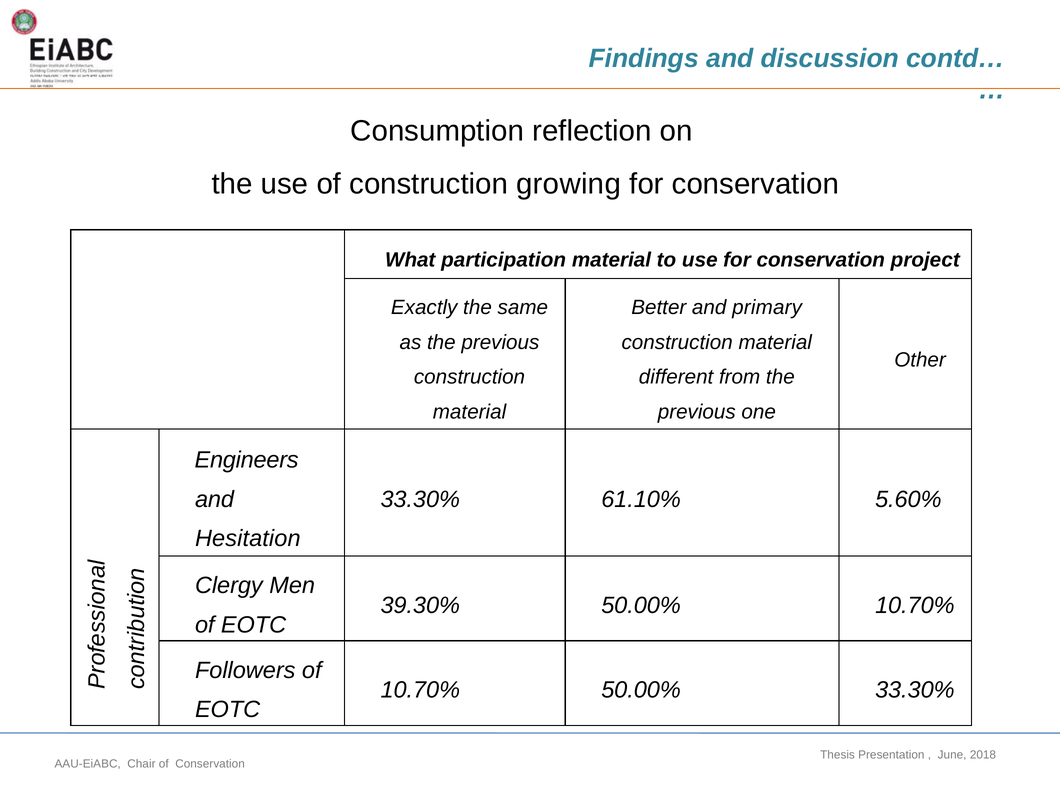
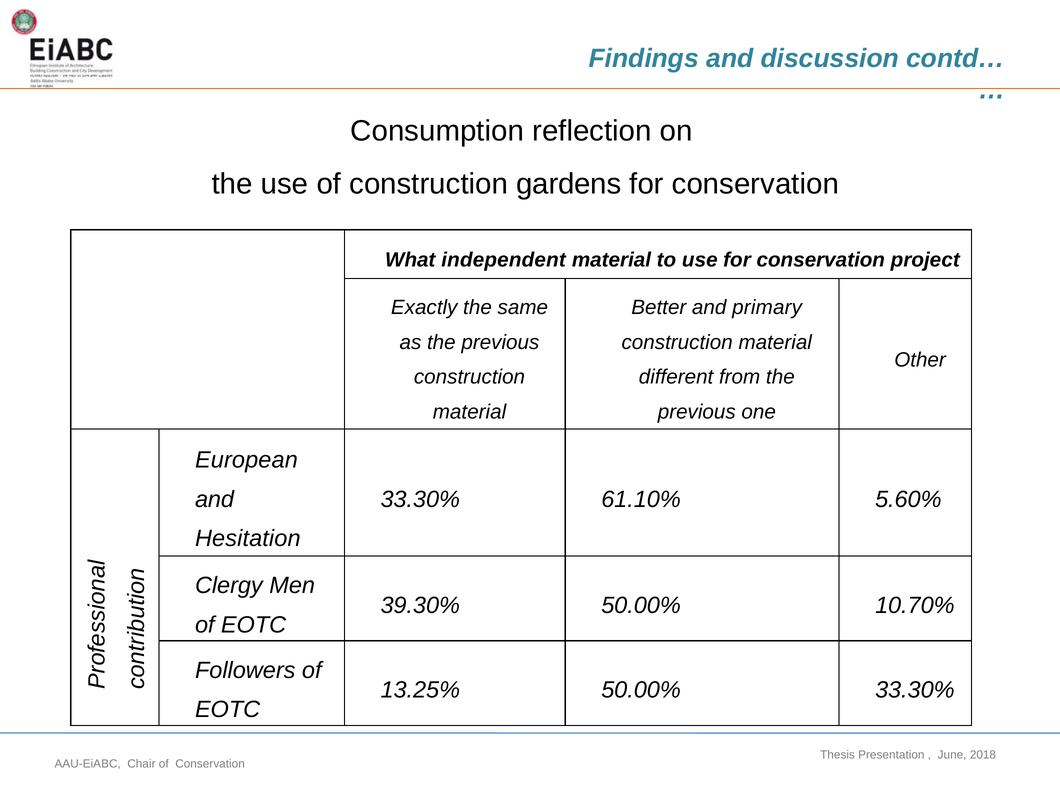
growing: growing -> gardens
participation: participation -> independent
Engineers: Engineers -> European
10.70% at (420, 690): 10.70% -> 13.25%
